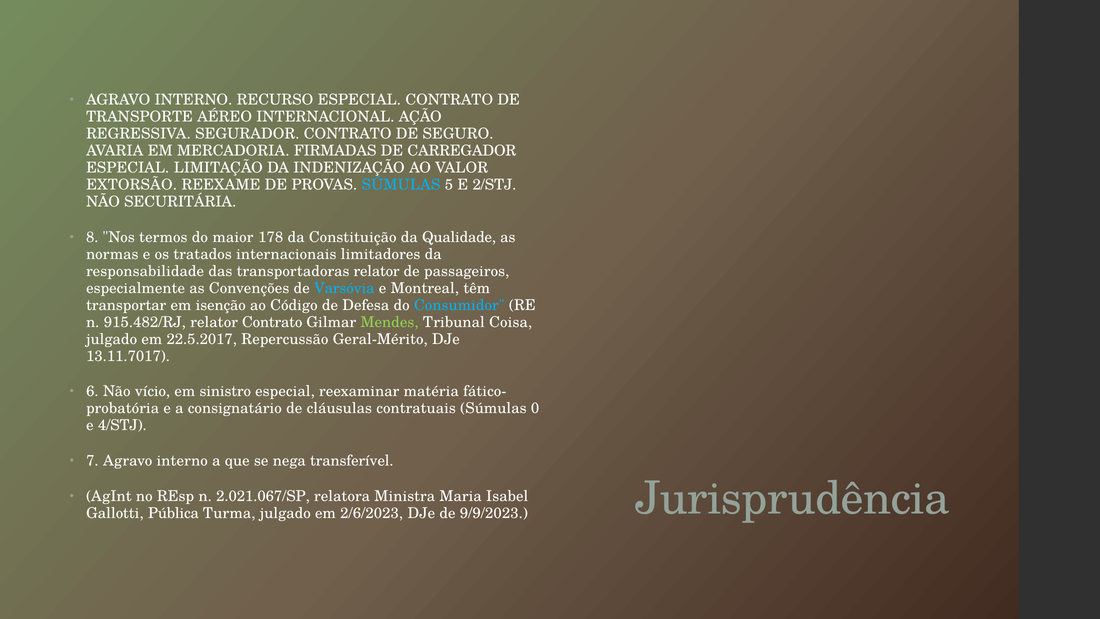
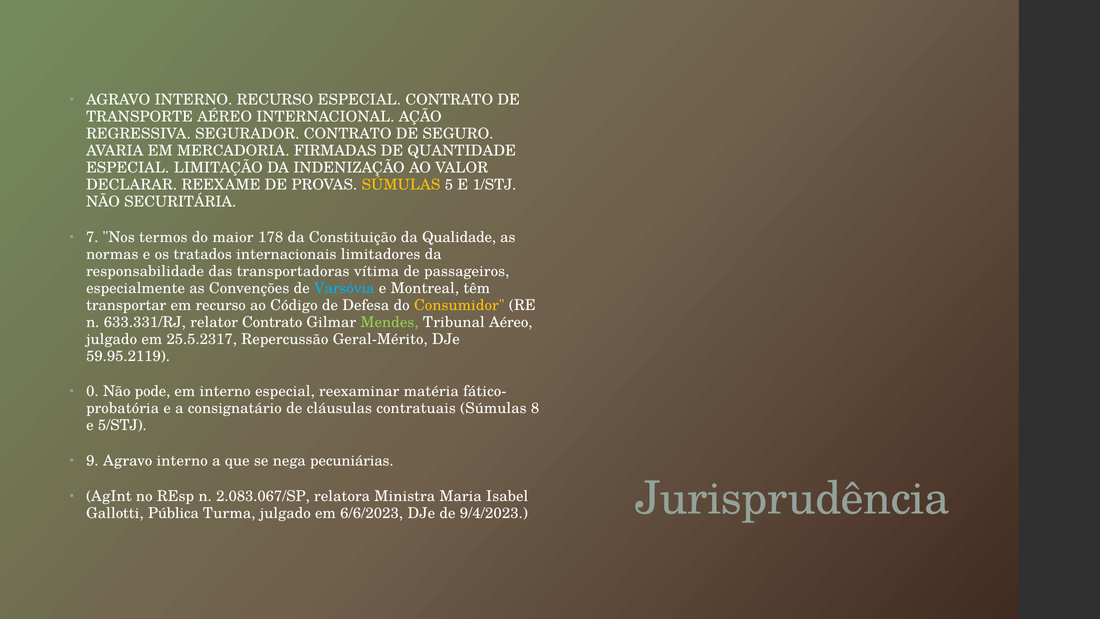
CARREGADOR: CARREGADOR -> QUANTIDADE
EXTORSÃO: EXTORSÃO -> DECLARAR
SÚMULAS at (401, 185) colour: light blue -> yellow
2/STJ: 2/STJ -> 1/STJ
8: 8 -> 7
transportadoras relator: relator -> vítima
em isenção: isenção -> recurso
Consumidor colour: light blue -> yellow
915.482/RJ: 915.482/RJ -> 633.331/RJ
Tribunal Coisa: Coisa -> Aéreo
22.5.2017: 22.5.2017 -> 25.5.2317
13.11.7017: 13.11.7017 -> 59.95.2119
6: 6 -> 0
vício: vício -> pode
em sinistro: sinistro -> interno
0: 0 -> 8
4/STJ: 4/STJ -> 5/STJ
7: 7 -> 9
transferível: transferível -> pecuniárias
2.021.067/SP: 2.021.067/SP -> 2.083.067/SP
2/6/2023: 2/6/2023 -> 6/6/2023
9/9/2023: 9/9/2023 -> 9/4/2023
